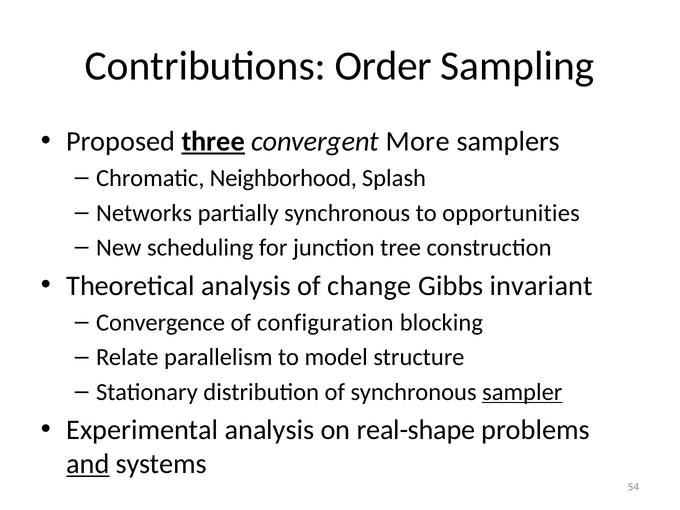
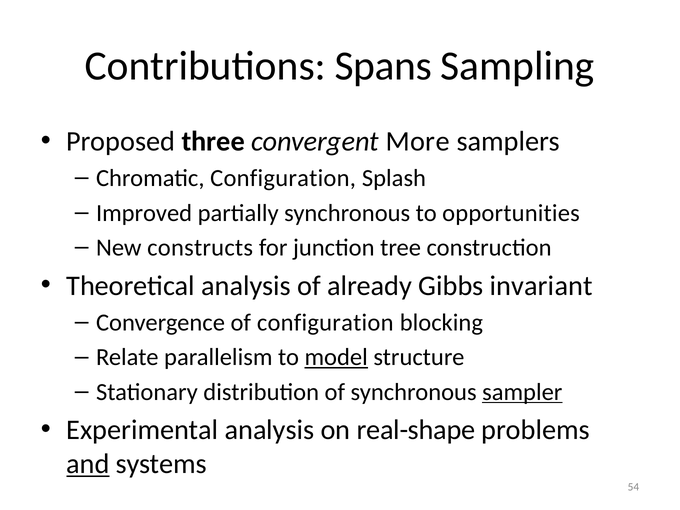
Order: Order -> Spans
three underline: present -> none
Chromatic Neighborhood: Neighborhood -> Configuration
Networks: Networks -> Improved
scheduling: scheduling -> constructs
change: change -> already
model underline: none -> present
